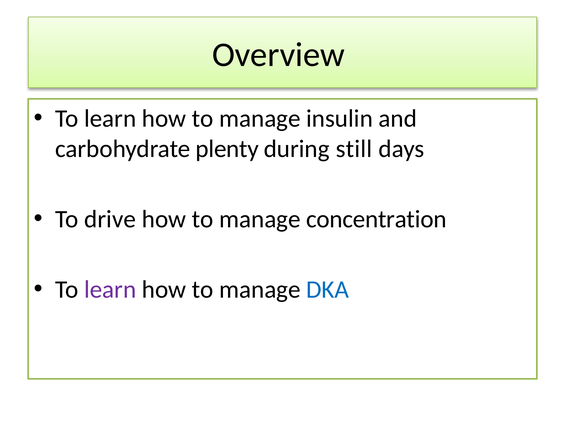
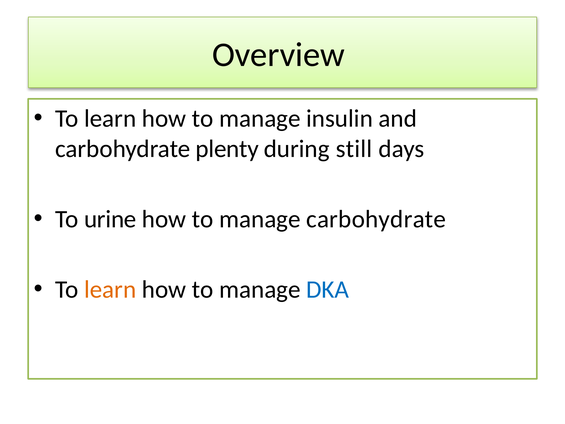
drive: drive -> urine
manage concentration: concentration -> carbohydrate
learn at (110, 289) colour: purple -> orange
